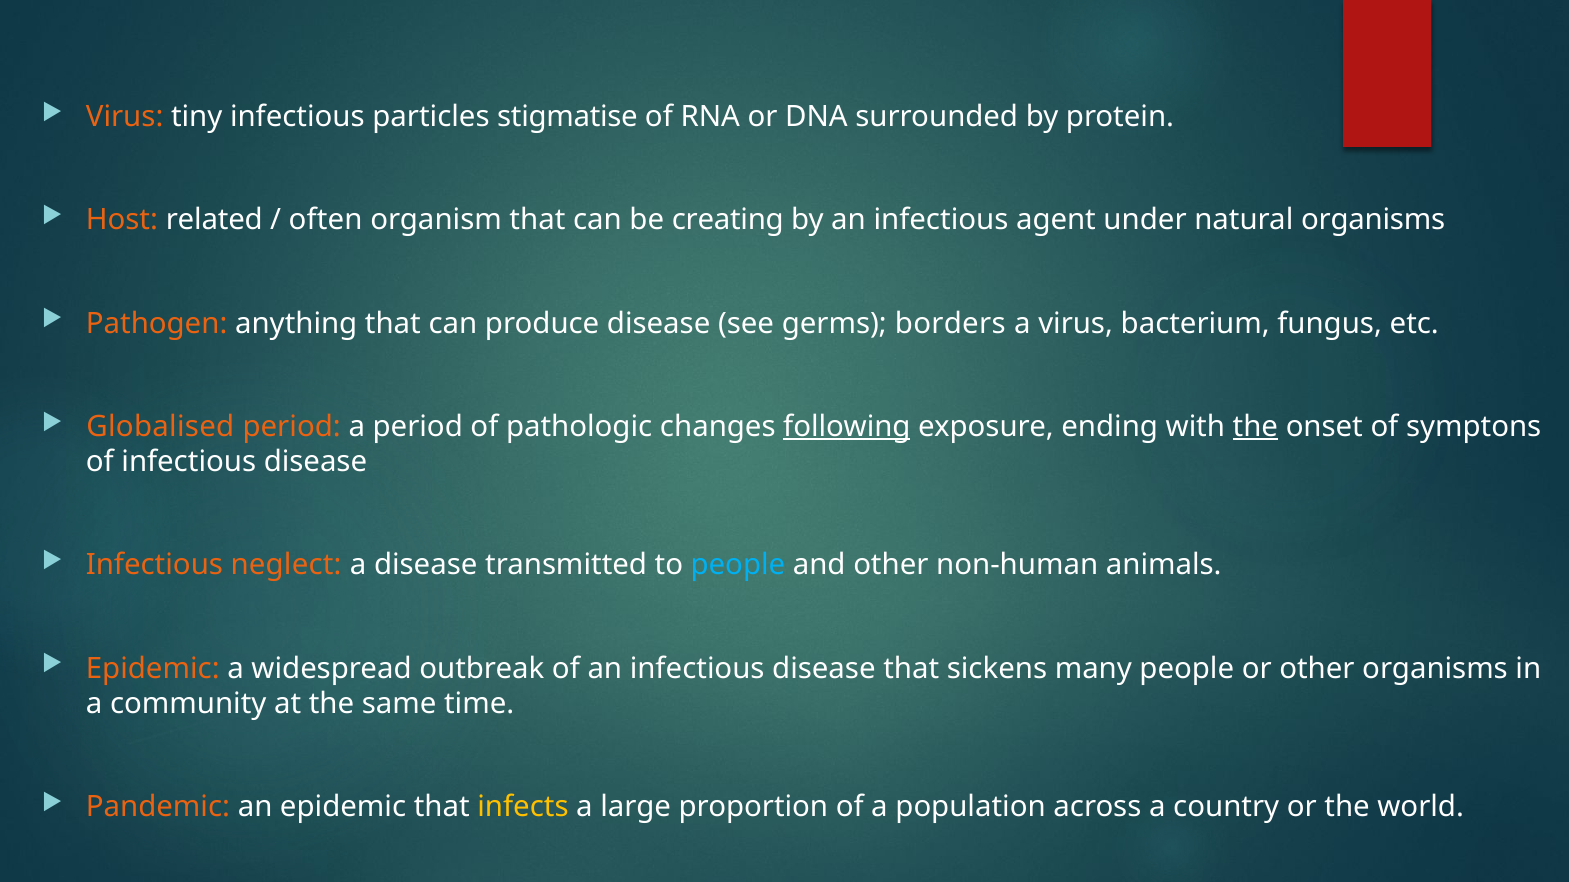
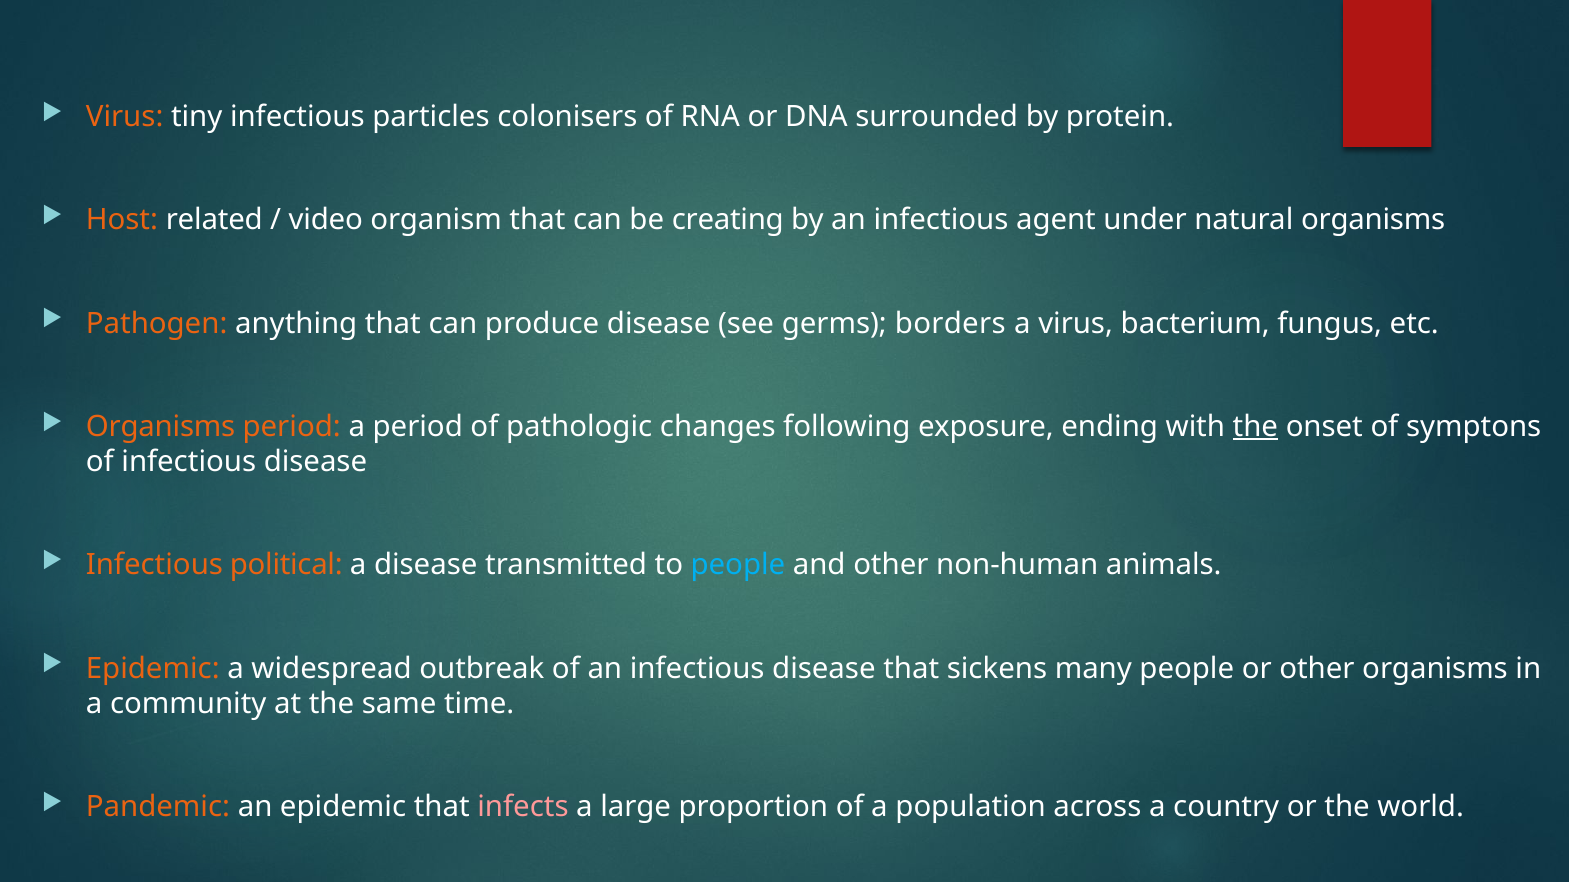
stigmatise: stigmatise -> colonisers
often: often -> video
Globalised at (160, 427): Globalised -> Organisms
following underline: present -> none
neglect: neglect -> political
infects colour: yellow -> pink
